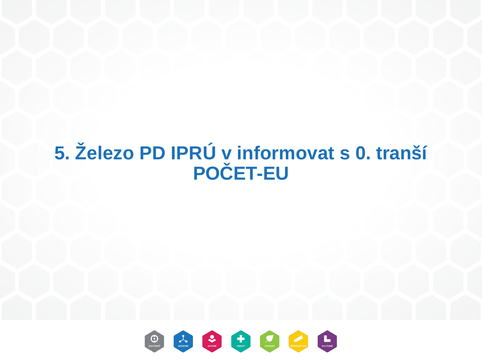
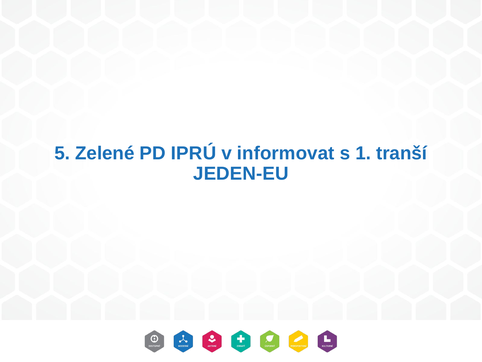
Železo: Železo -> Zelené
0: 0 -> 1
POČET-EU: POČET-EU -> JEDEN-EU
